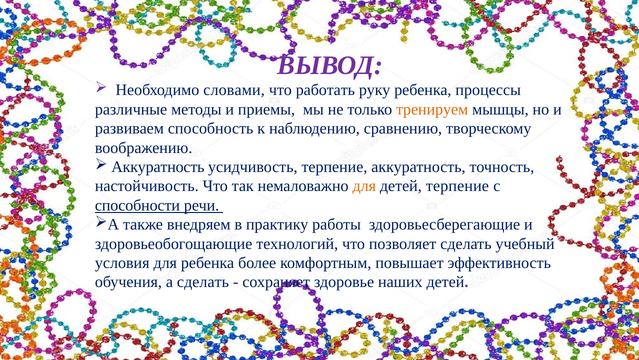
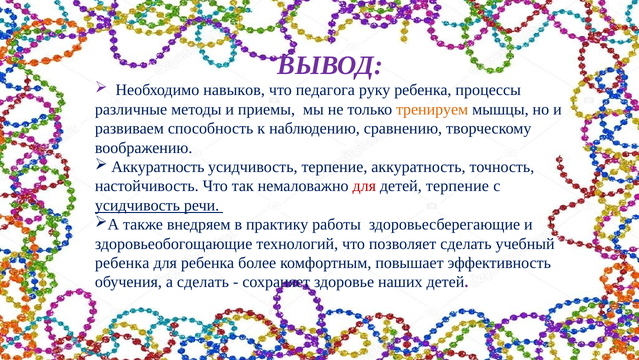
словами: словами -> навыков
работать: работать -> педагога
для at (364, 186) colour: orange -> red
способности at (137, 205): способности -> усидчивость
условия at (122, 263): условия -> ребенка
